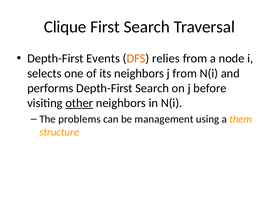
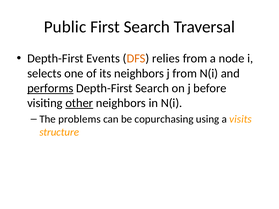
Clique: Clique -> Public
performs underline: none -> present
management: management -> copurchasing
them: them -> visits
